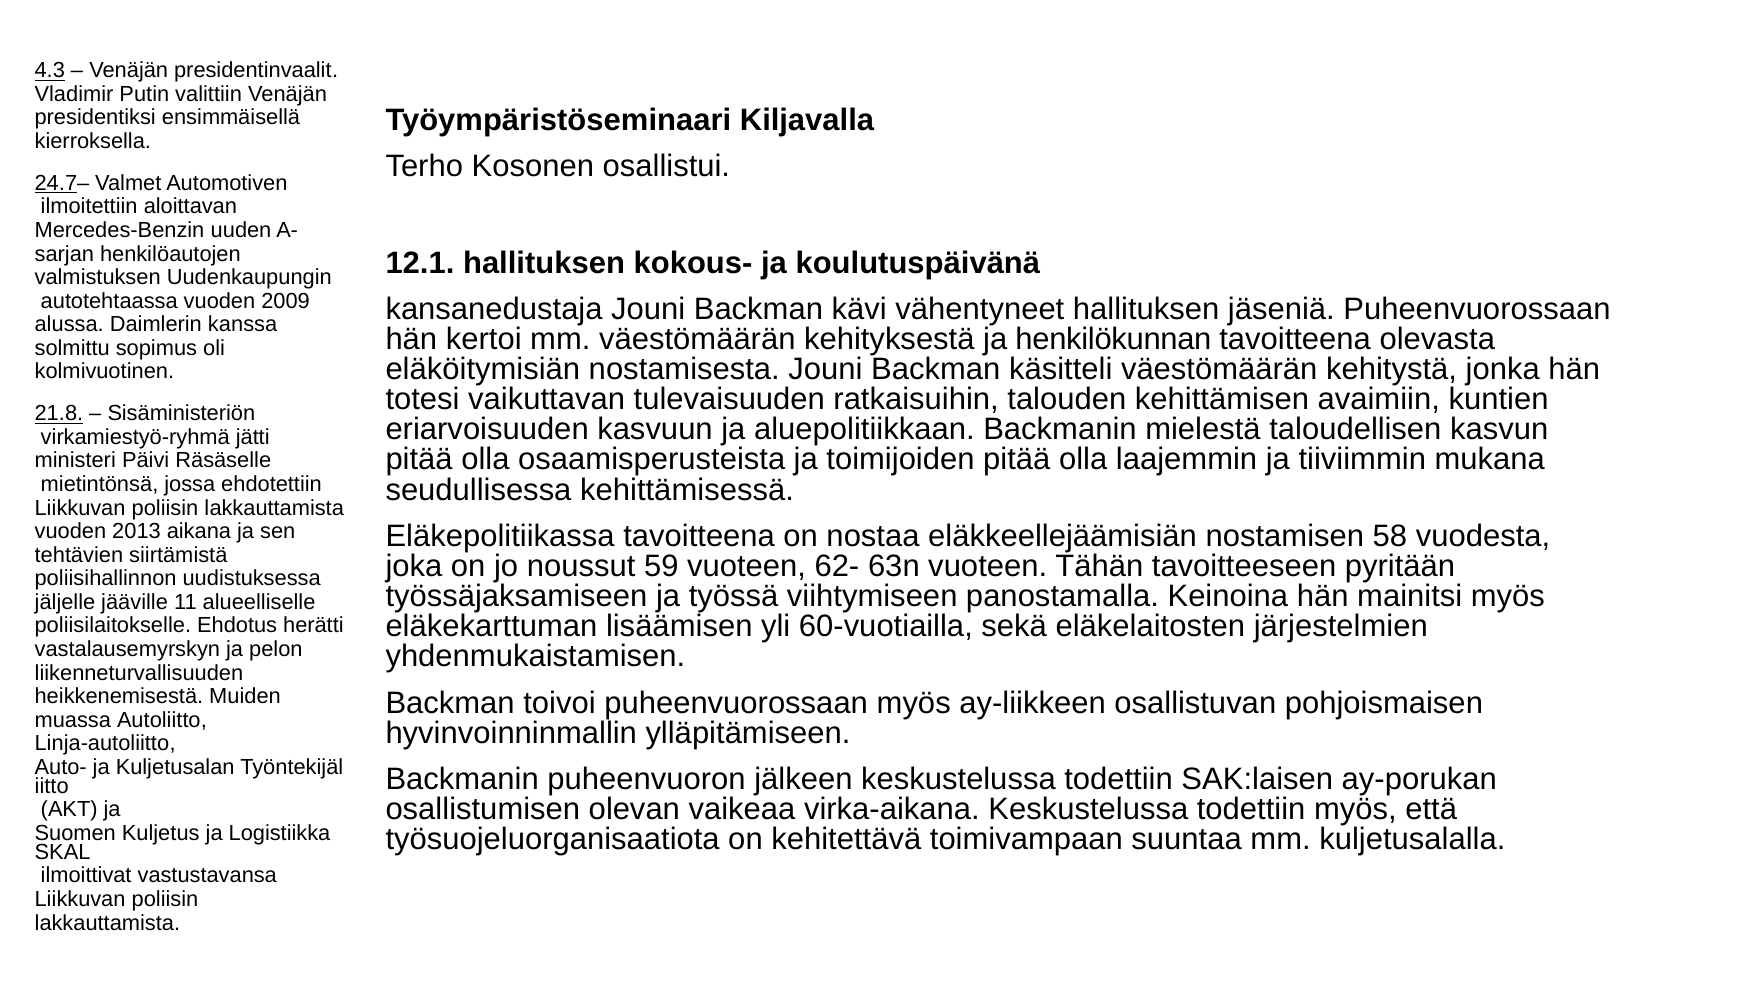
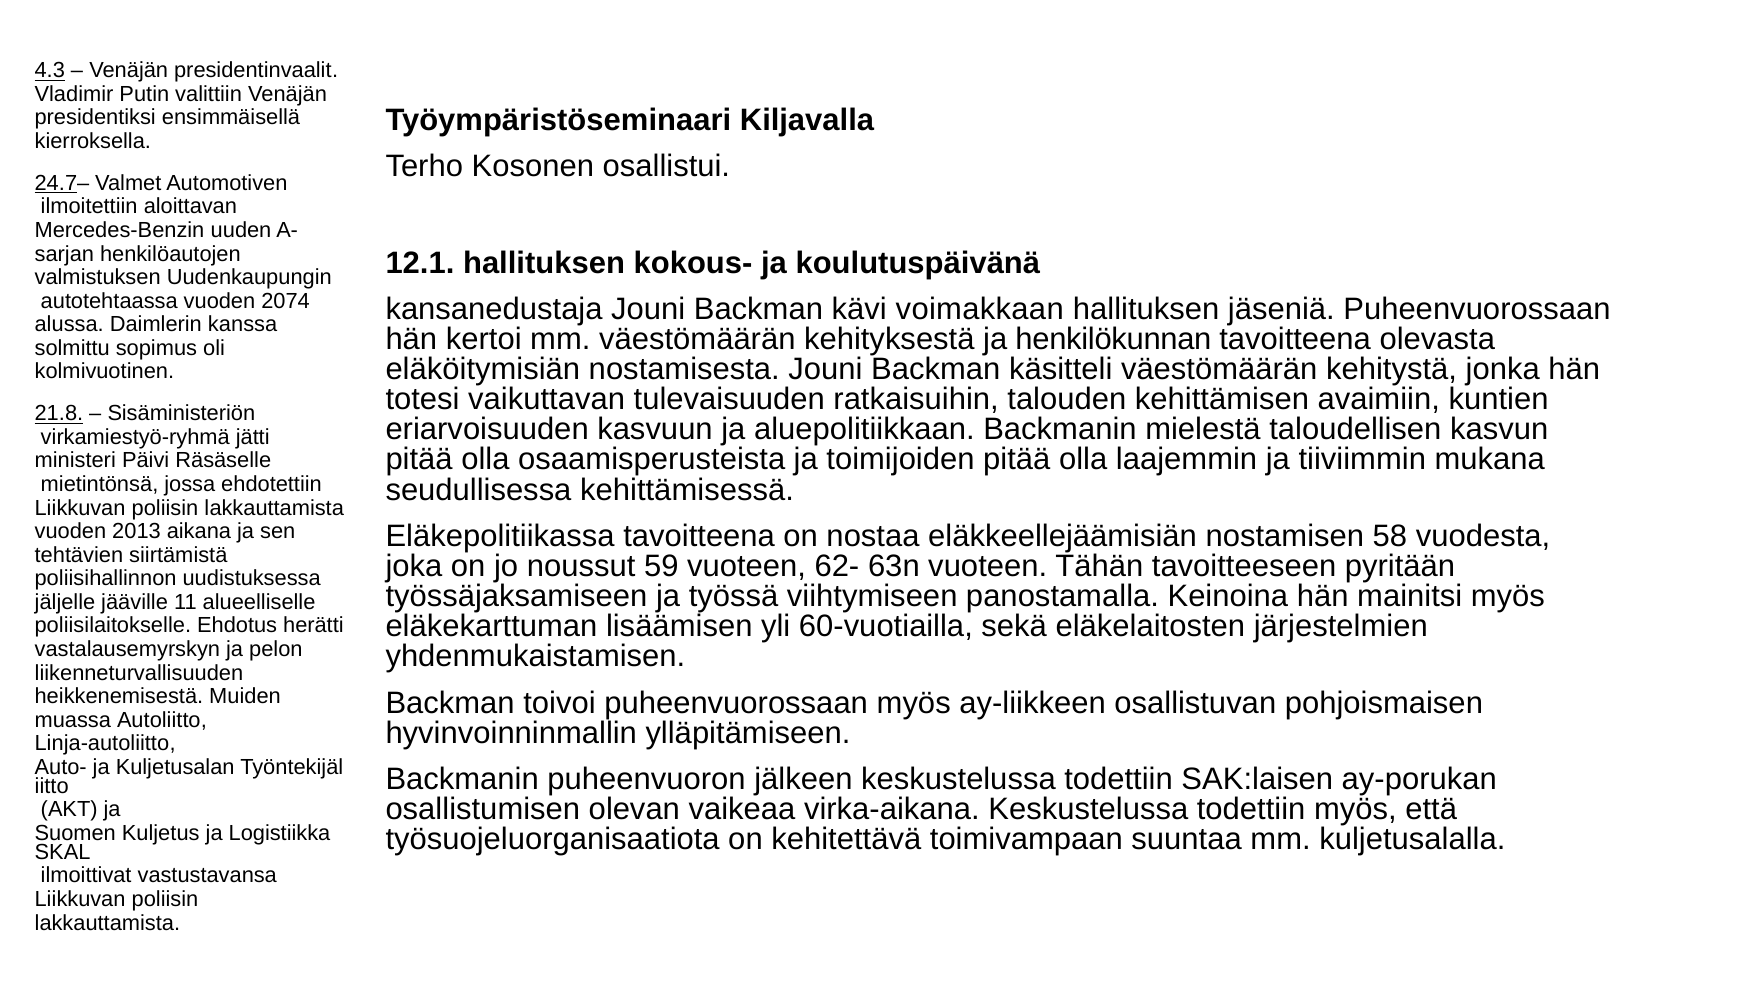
2009: 2009 -> 2074
vähentyneet: vähentyneet -> voimakkaan
